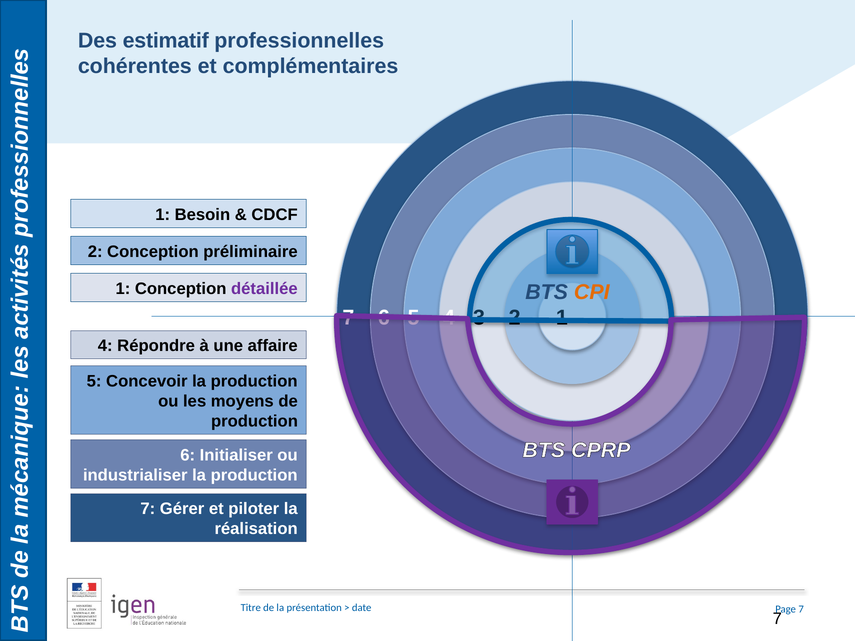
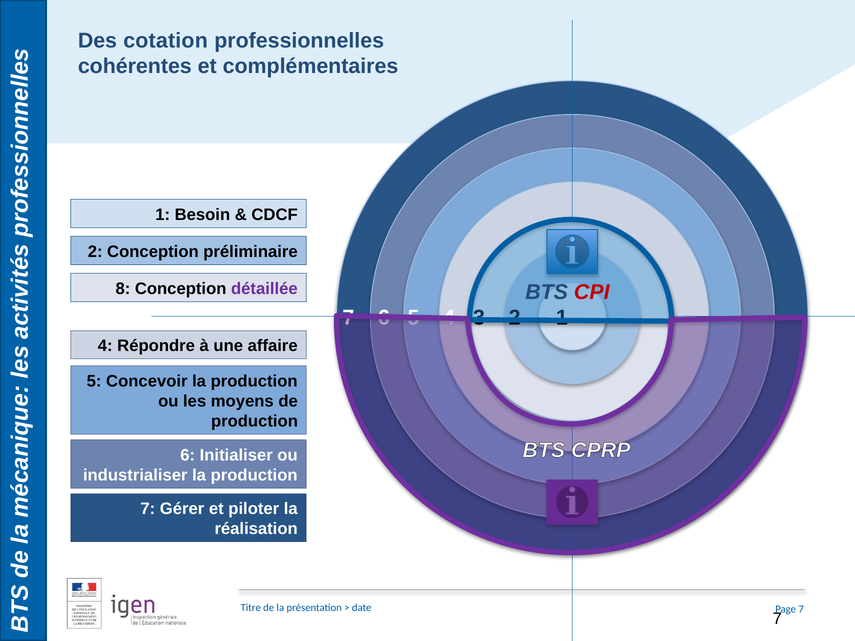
estimatif: estimatif -> cotation
1 at (123, 289): 1 -> 8
CPI colour: orange -> red
